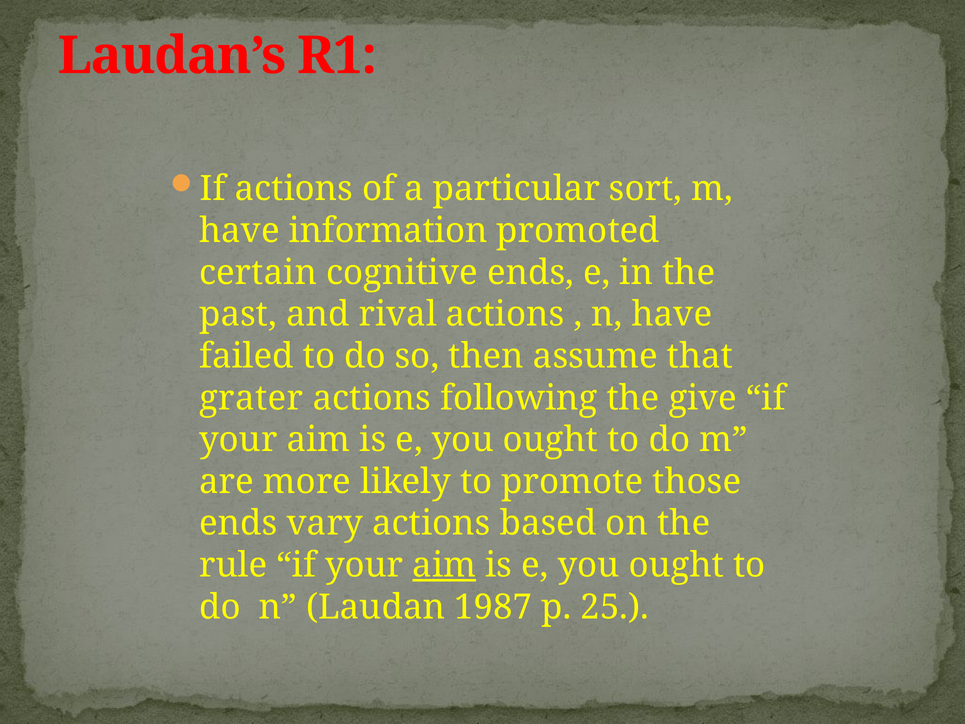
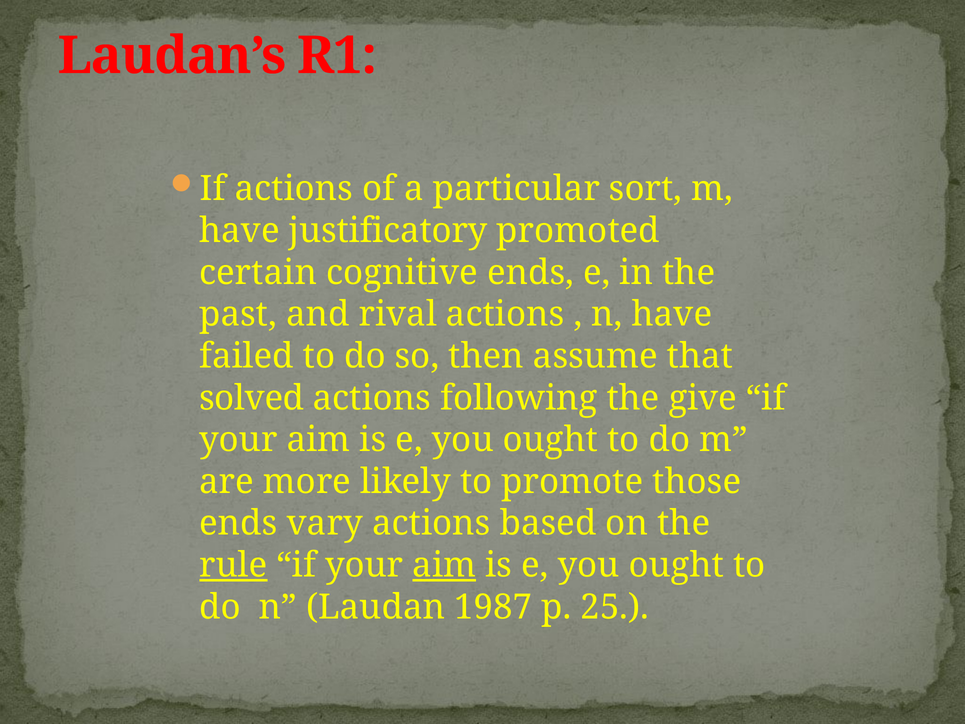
information: information -> justificatory
grater: grater -> solved
rule underline: none -> present
